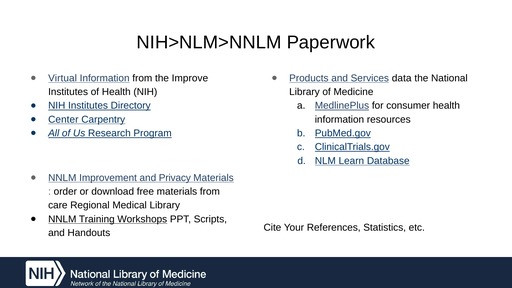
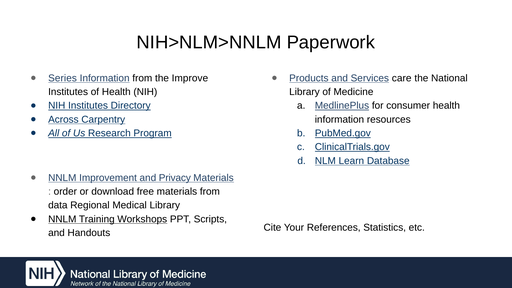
Virtual: Virtual -> Series
data: data -> care
Center: Center -> Across
care: care -> data
